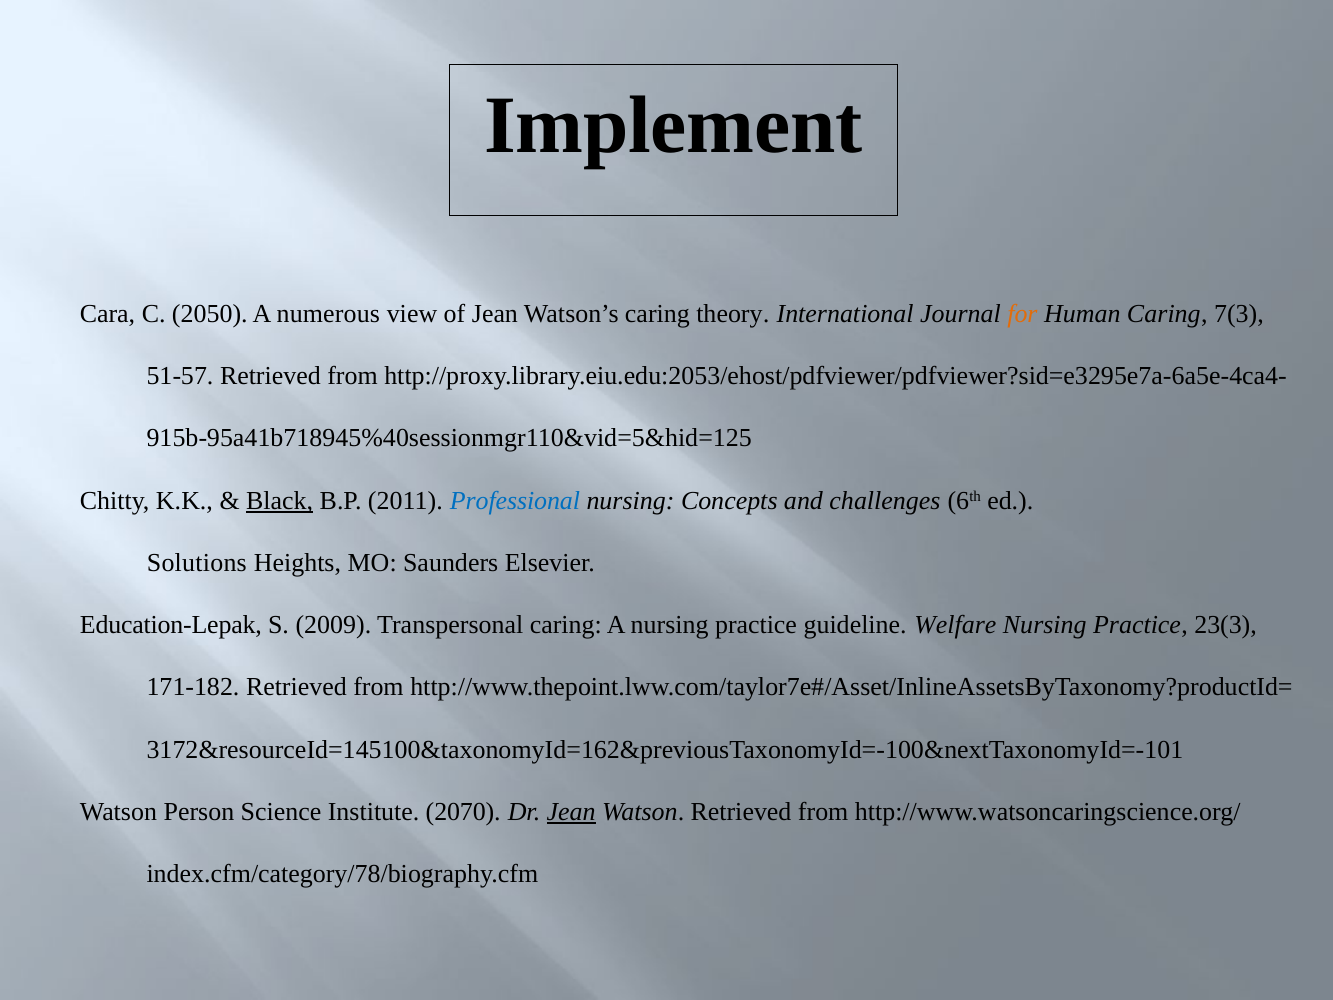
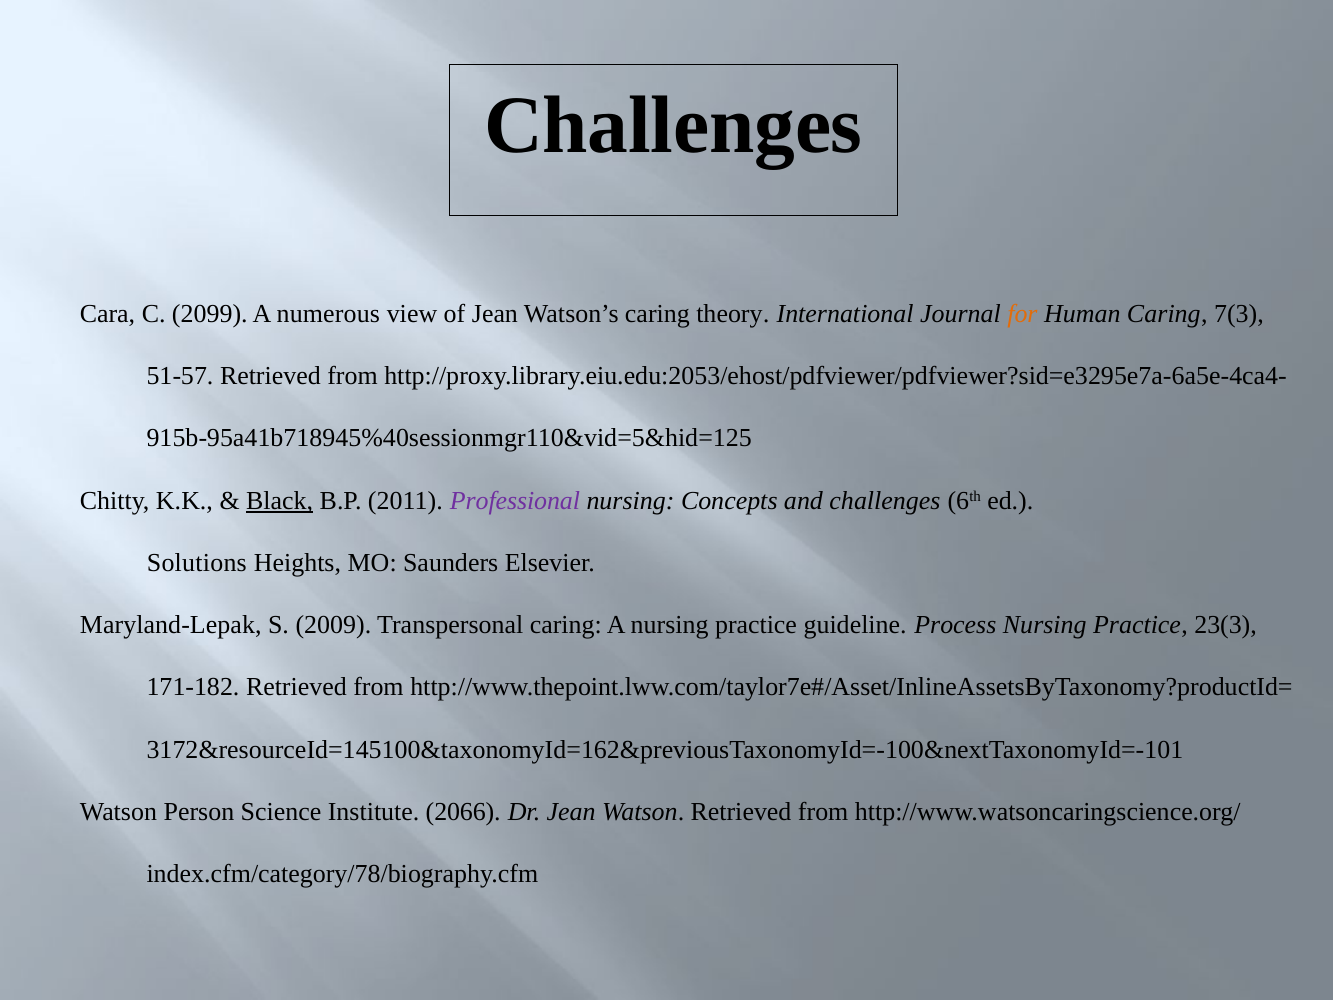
Implement at (673, 126): Implement -> Challenges
2050: 2050 -> 2099
Professional colour: blue -> purple
Education-Lepak: Education-Lepak -> Maryland-Lepak
Welfare: Welfare -> Process
2070: 2070 -> 2066
Jean at (571, 812) underline: present -> none
